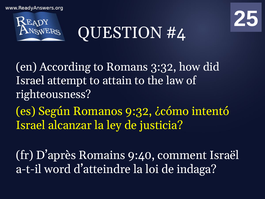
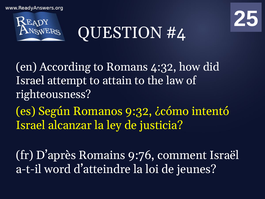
3:32: 3:32 -> 4:32
9:40: 9:40 -> 9:76
indaga: indaga -> jeunes
